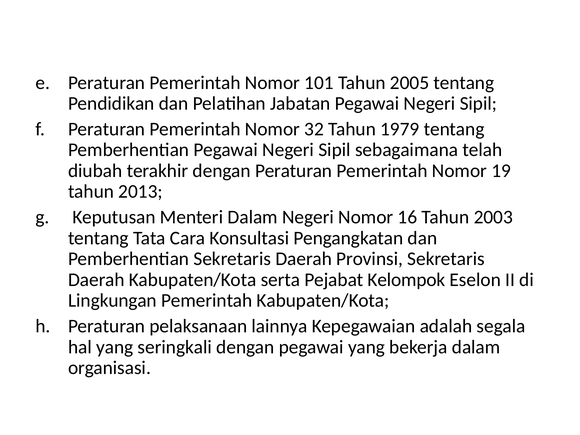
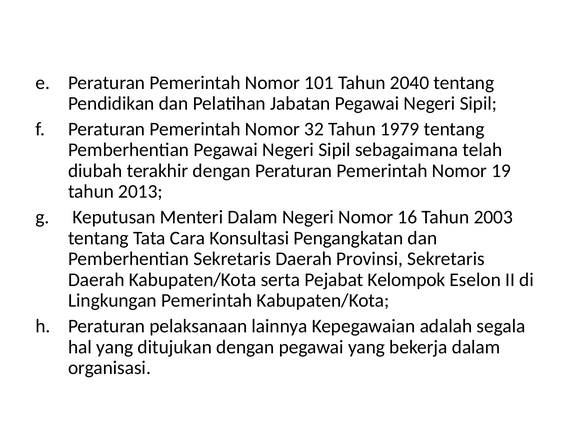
2005: 2005 -> 2040
seringkali: seringkali -> ditujukan
